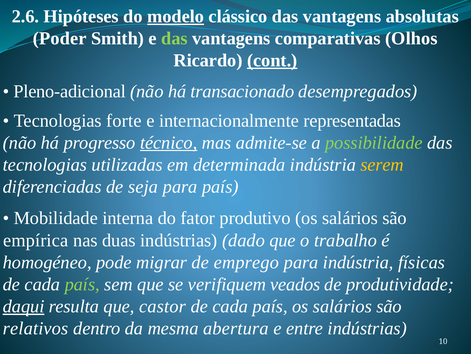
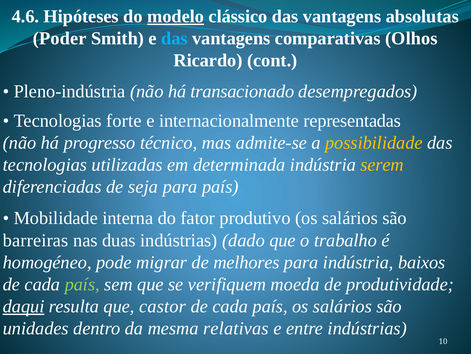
2.6: 2.6 -> 4.6
das at (174, 38) colour: light green -> light blue
cont underline: present -> none
Pleno-adicional: Pleno-adicional -> Pleno-indústria
técnico underline: present -> none
possibilidade colour: light green -> yellow
empírica: empírica -> barreiras
emprego: emprego -> melhores
físicas: físicas -> baixos
veados: veados -> moeda
relativos: relativos -> unidades
abertura: abertura -> relativas
